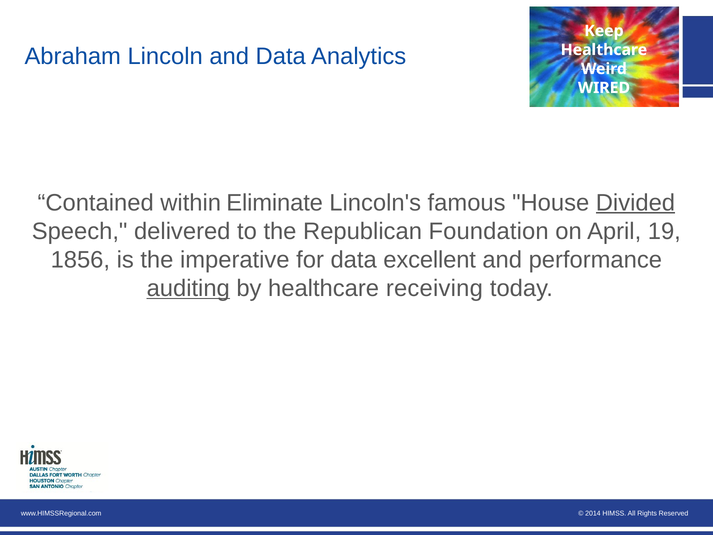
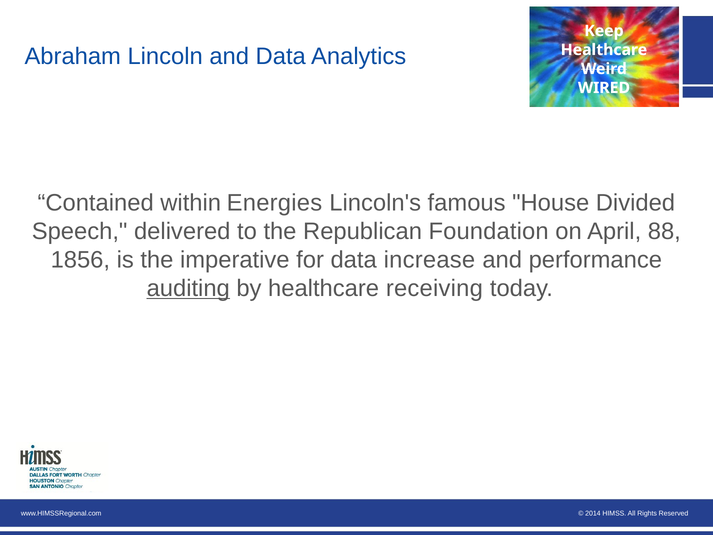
Eliminate: Eliminate -> Energies
Divided underline: present -> none
19: 19 -> 88
excellent: excellent -> increase
